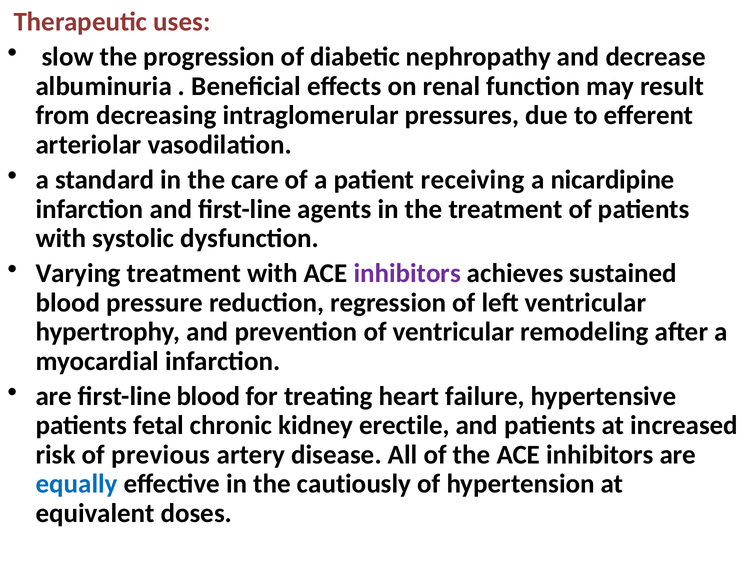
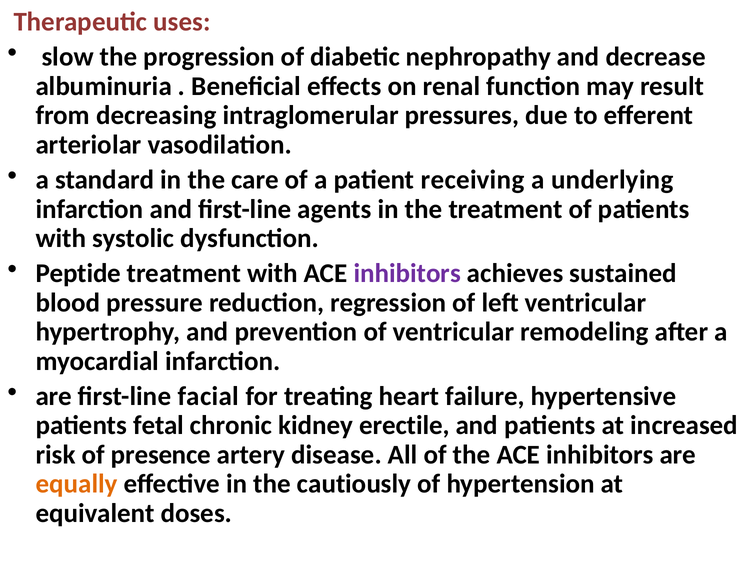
nicardipine: nicardipine -> underlying
Varying: Varying -> Peptide
first-line blood: blood -> facial
previous: previous -> presence
equally colour: blue -> orange
